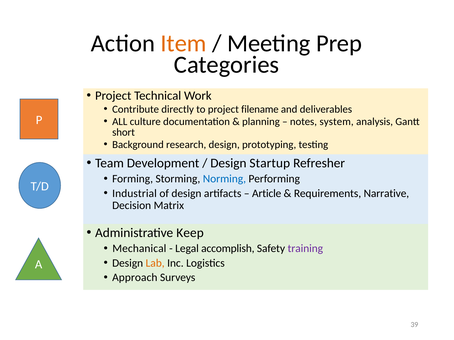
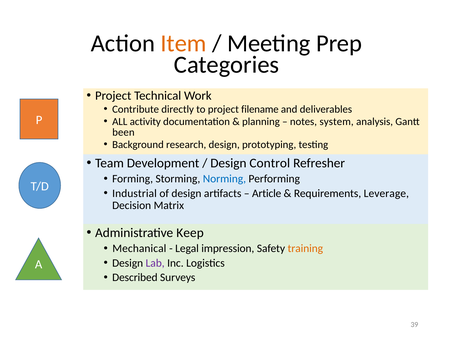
culture: culture -> activity
short: short -> been
Startup: Startup -> Control
Narrative: Narrative -> Leverage
accomplish: accomplish -> impression
training colour: purple -> orange
Lab colour: orange -> purple
Approach: Approach -> Described
